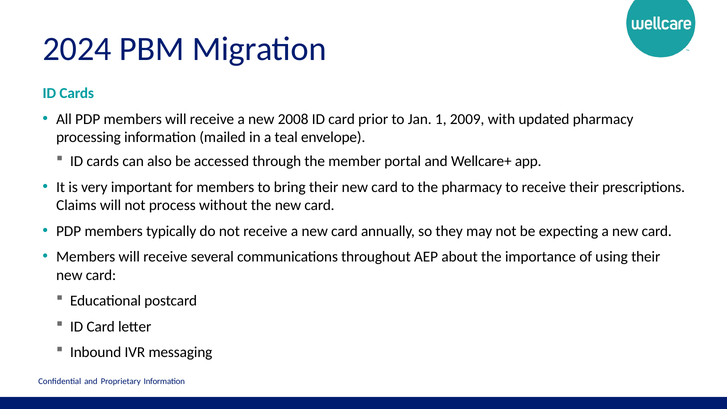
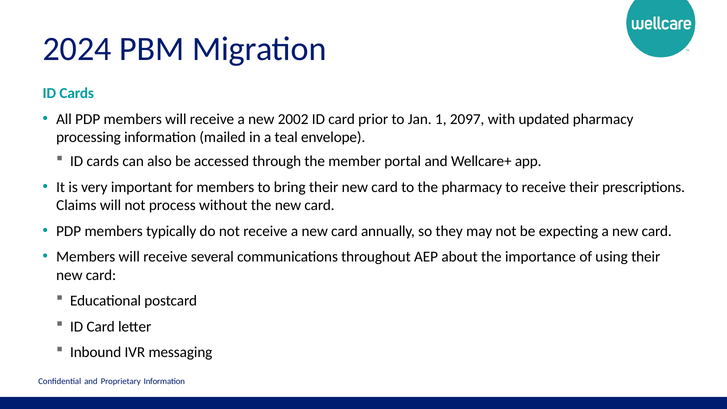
2008: 2008 -> 2002
2009: 2009 -> 2097
